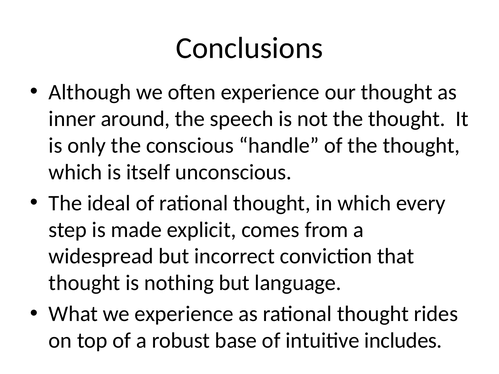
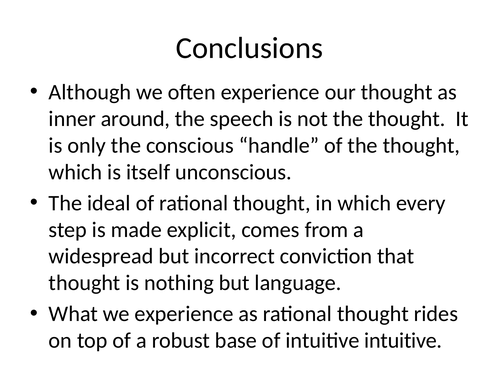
intuitive includes: includes -> intuitive
